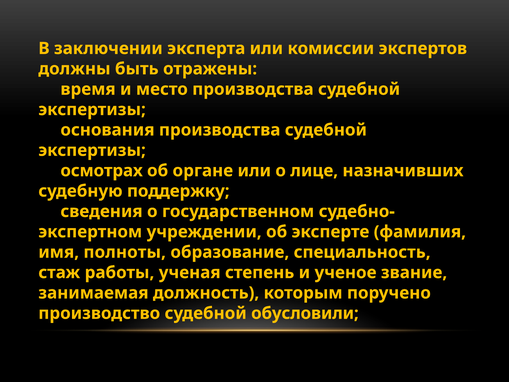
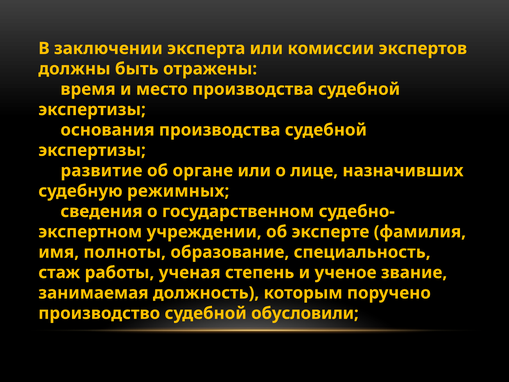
осмотрах: осмотрах -> развитие
поддержку: поддержку -> режимных
